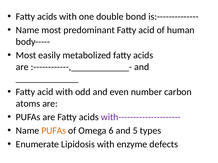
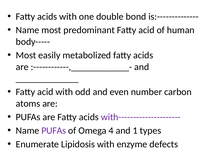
PUFAs at (54, 131) colour: orange -> purple
6: 6 -> 4
5: 5 -> 1
